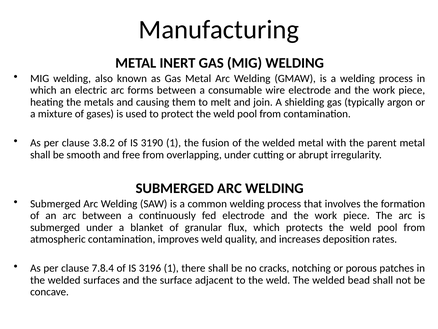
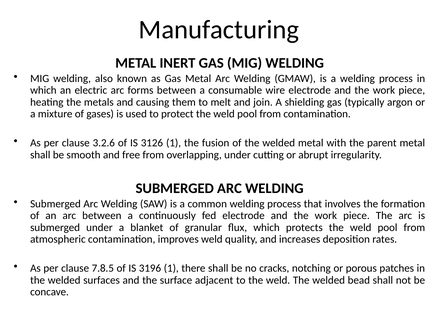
3.8.2: 3.8.2 -> 3.2.6
3190: 3190 -> 3126
7.8.4: 7.8.4 -> 7.8.5
